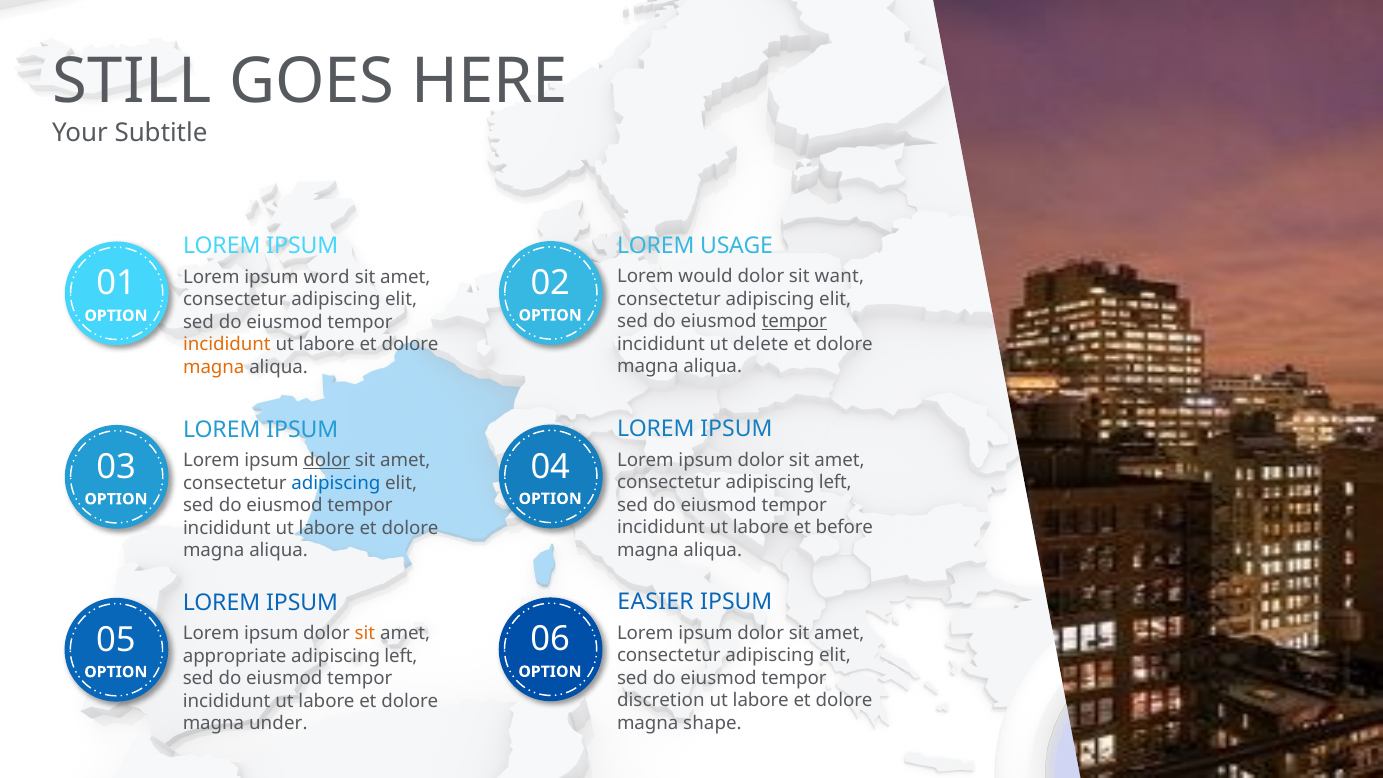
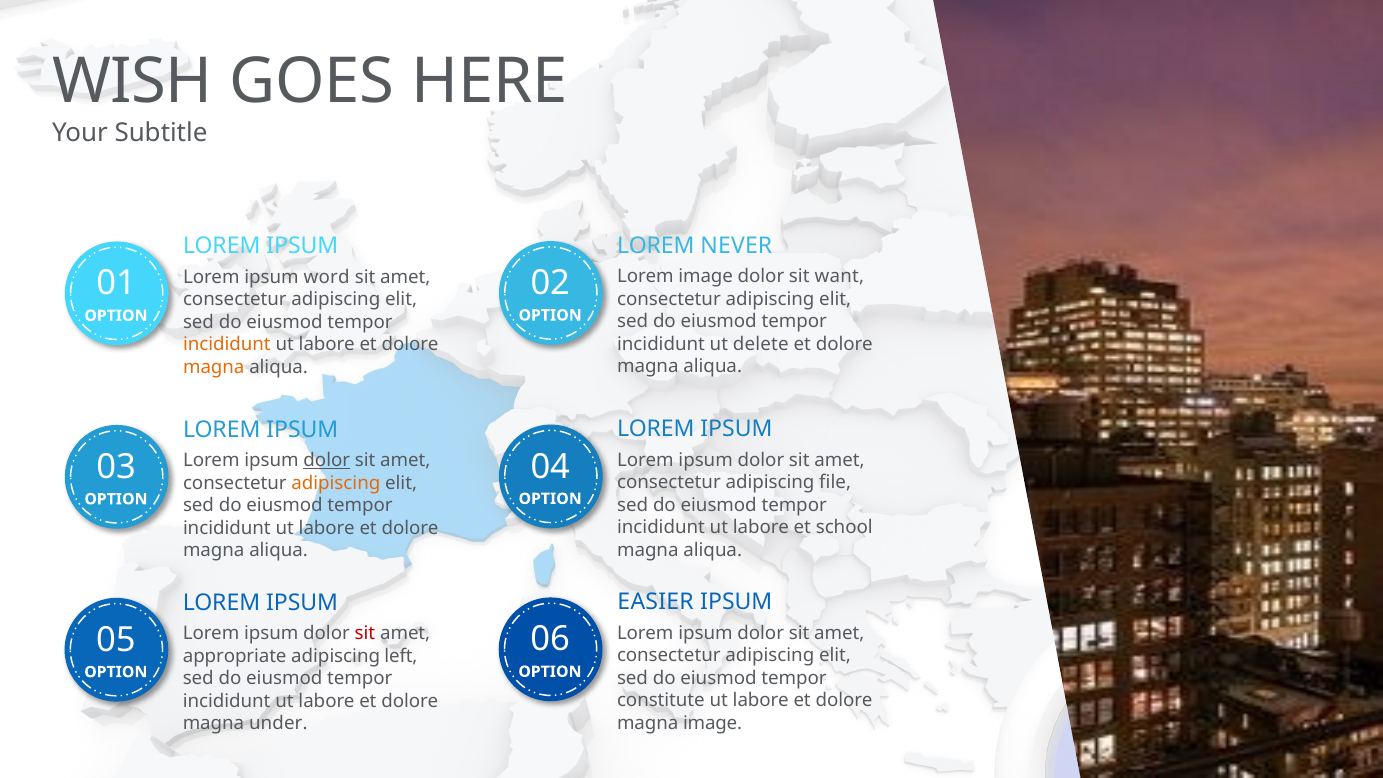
STILL: STILL -> WISH
USAGE: USAGE -> NEVER
Lorem would: would -> image
tempor at (794, 322) underline: present -> none
consectetur adipiscing left: left -> file
adipiscing at (336, 483) colour: blue -> orange
before: before -> school
sit at (365, 633) colour: orange -> red
discretion: discretion -> constitute
magna shape: shape -> image
